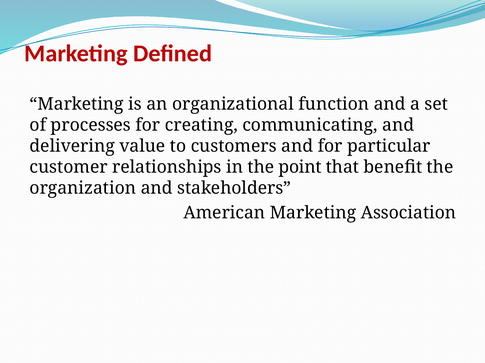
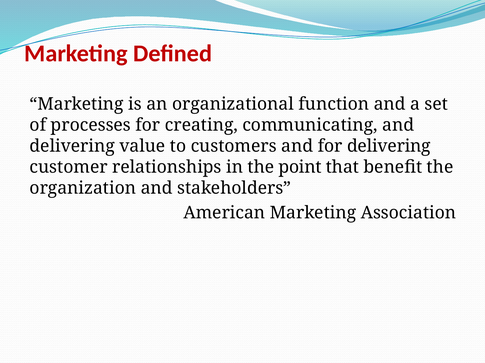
for particular: particular -> delivering
